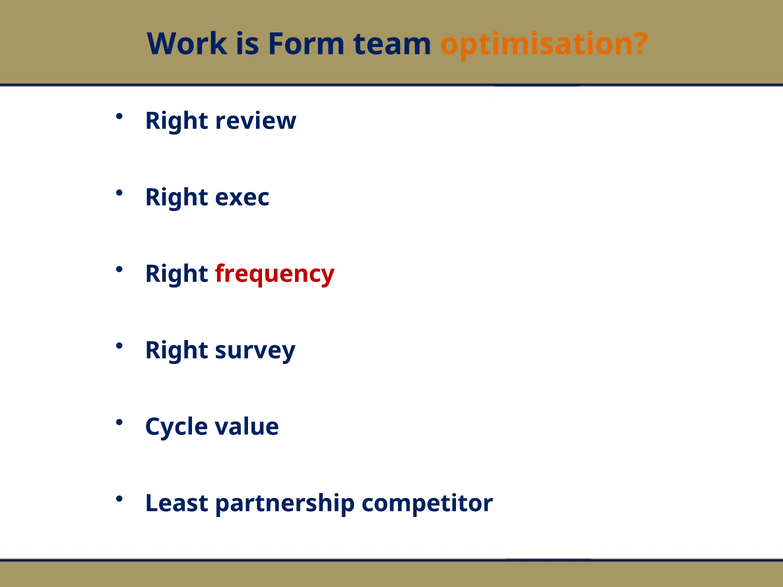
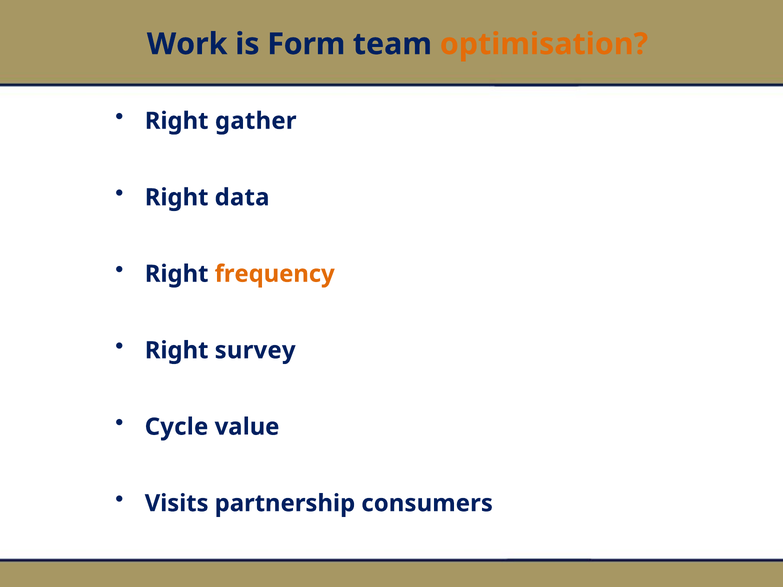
review: review -> gather
exec: exec -> data
frequency colour: red -> orange
Least: Least -> Visits
competitor: competitor -> consumers
